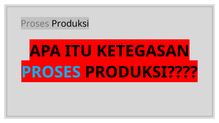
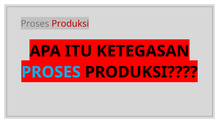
Produksi at (70, 24) colour: black -> red
